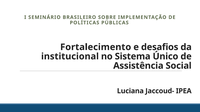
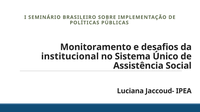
Fortalecimento: Fortalecimento -> Monitoramento
